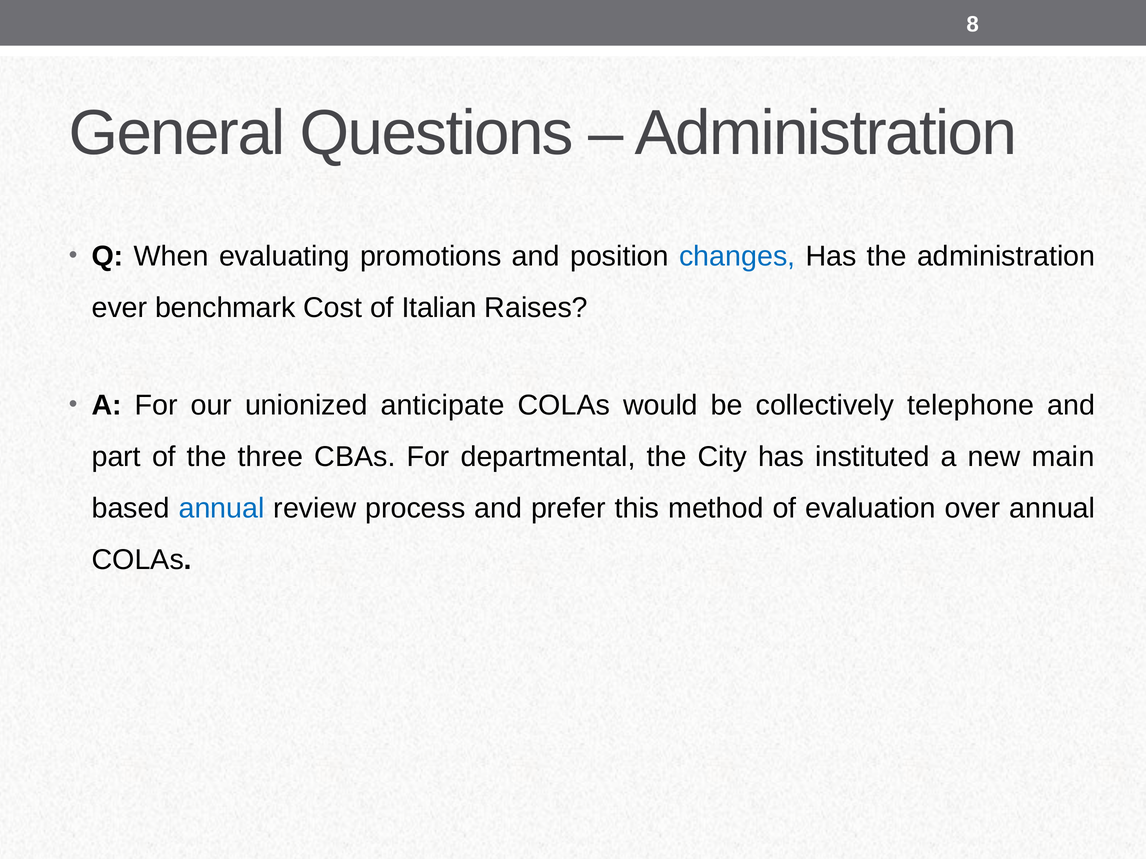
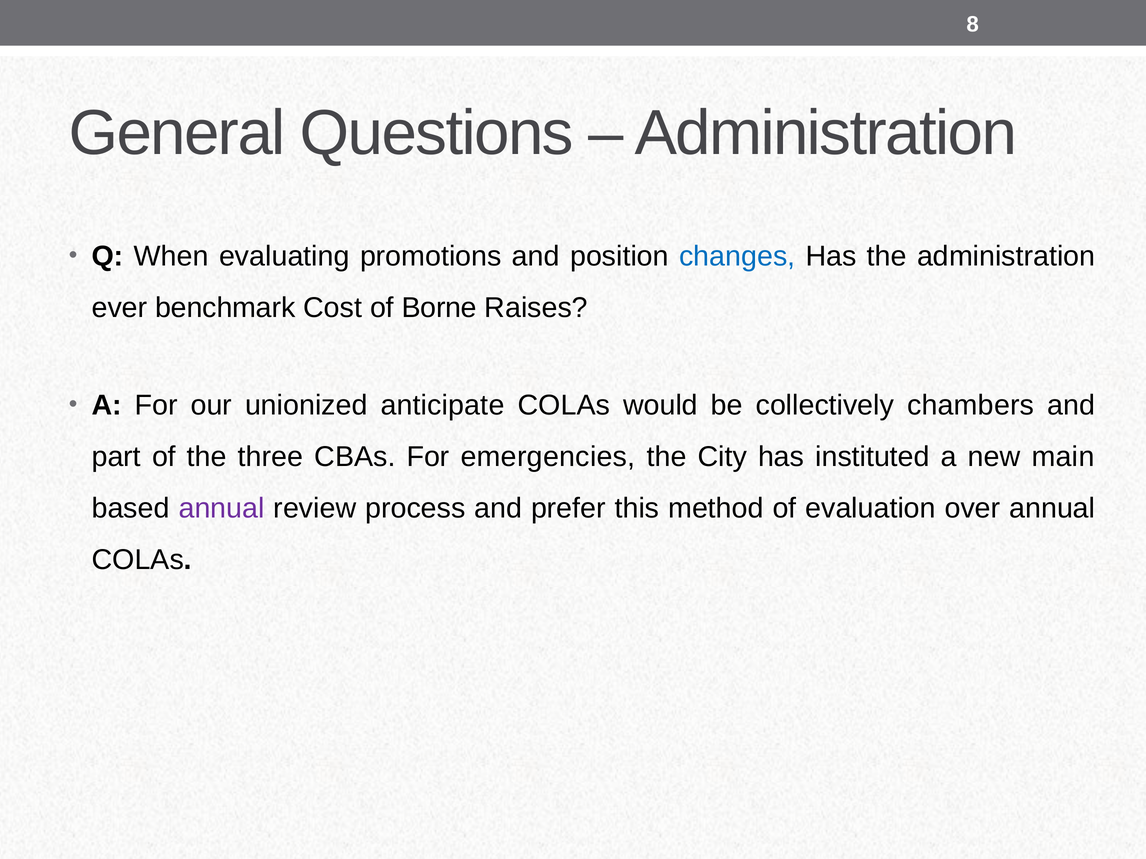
Italian: Italian -> Borne
telephone: telephone -> chambers
departmental: departmental -> emergencies
annual at (222, 509) colour: blue -> purple
